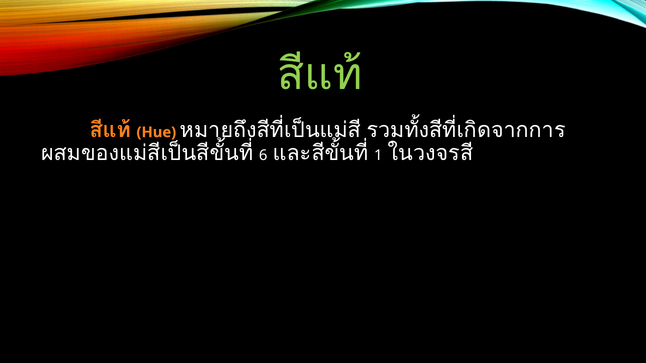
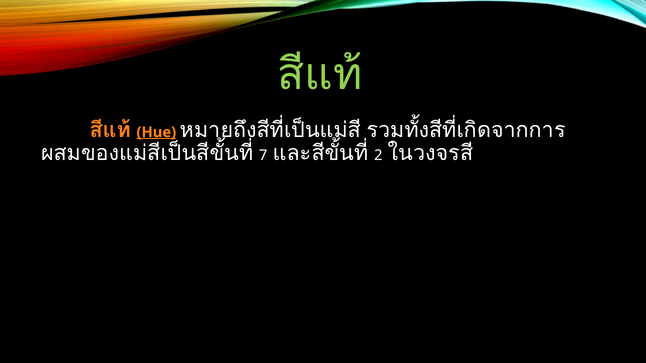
Hue underline: none -> present
6: 6 -> 7
1: 1 -> 2
